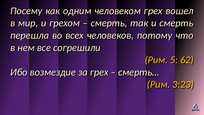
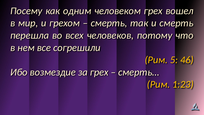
62: 62 -> 46
3:23: 3:23 -> 1:23
